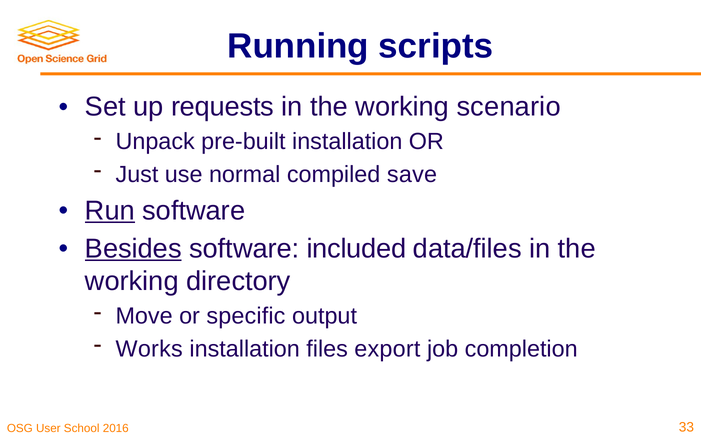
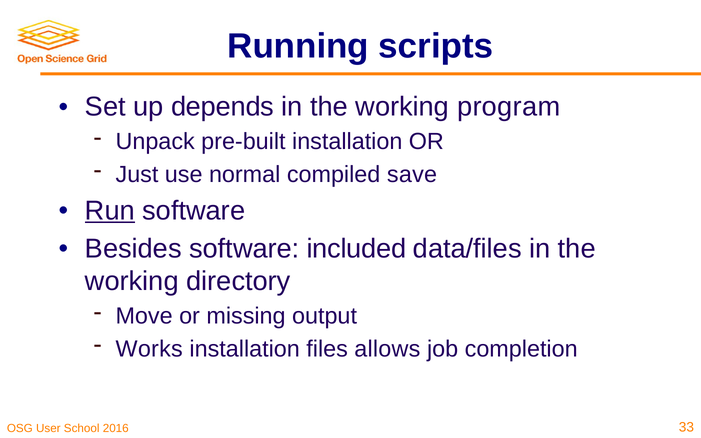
requests: requests -> depends
scenario: scenario -> program
Besides underline: present -> none
specific: specific -> missing
export: export -> allows
